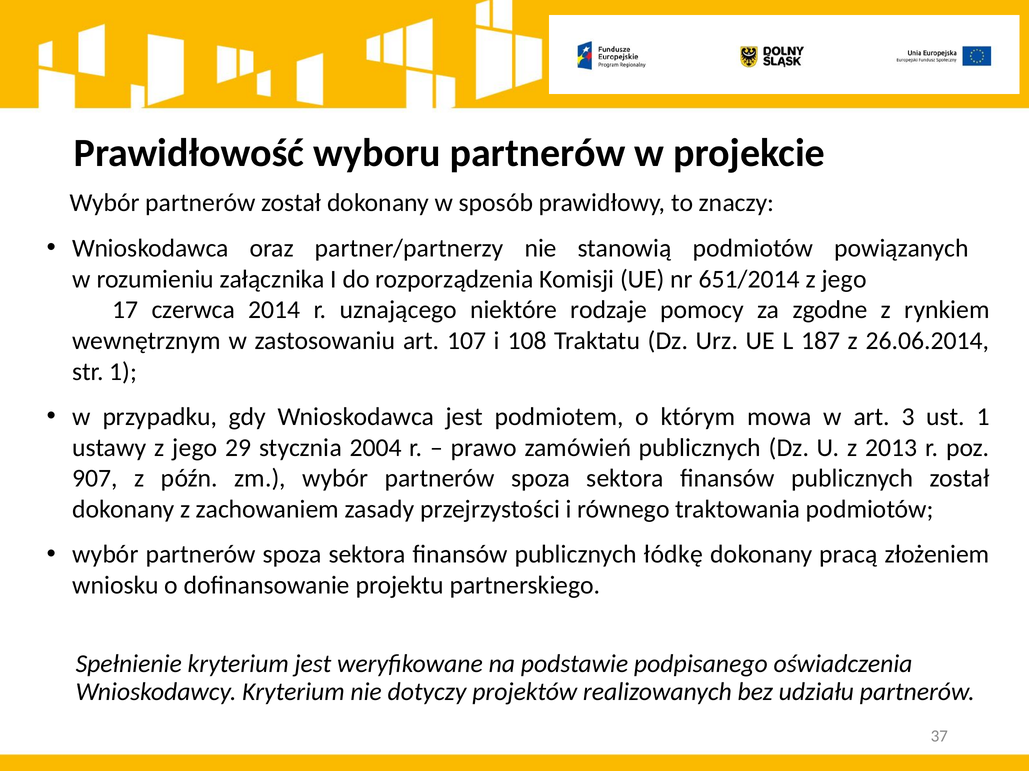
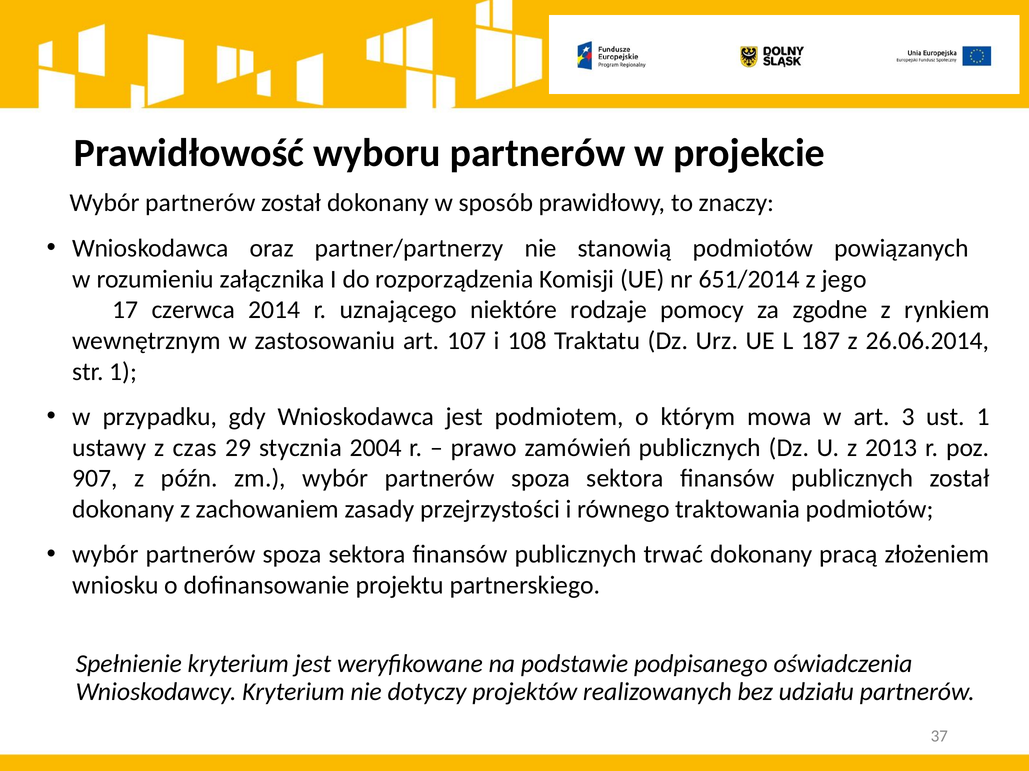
ustawy z jego: jego -> czas
łódkę: łódkę -> trwać
